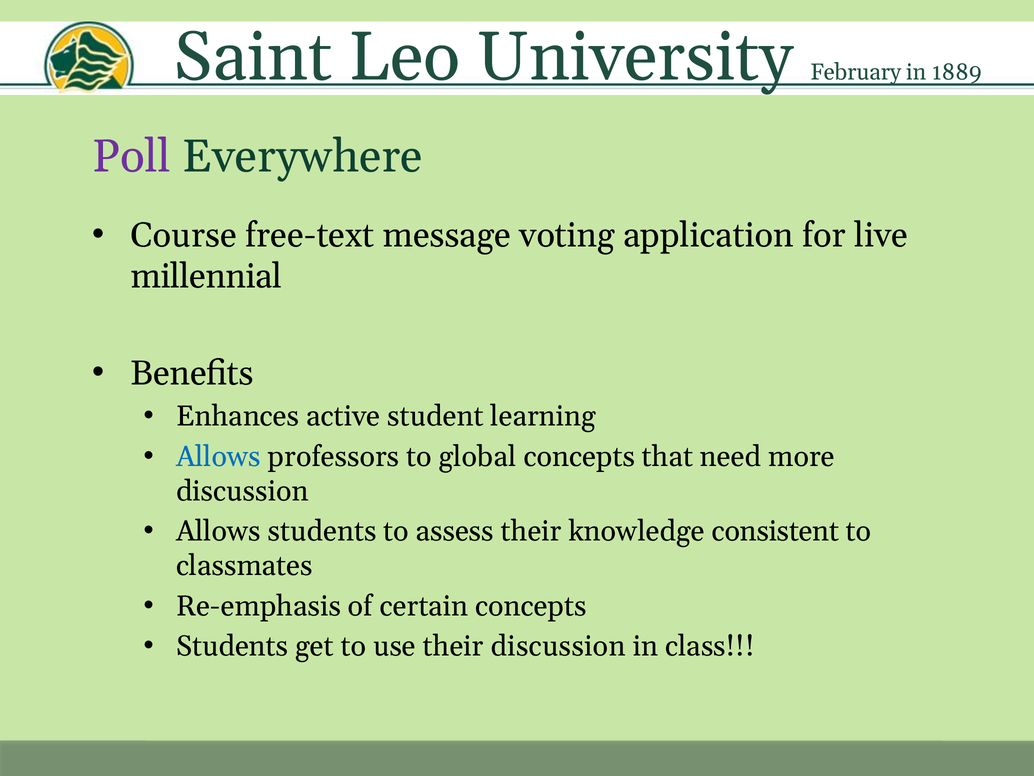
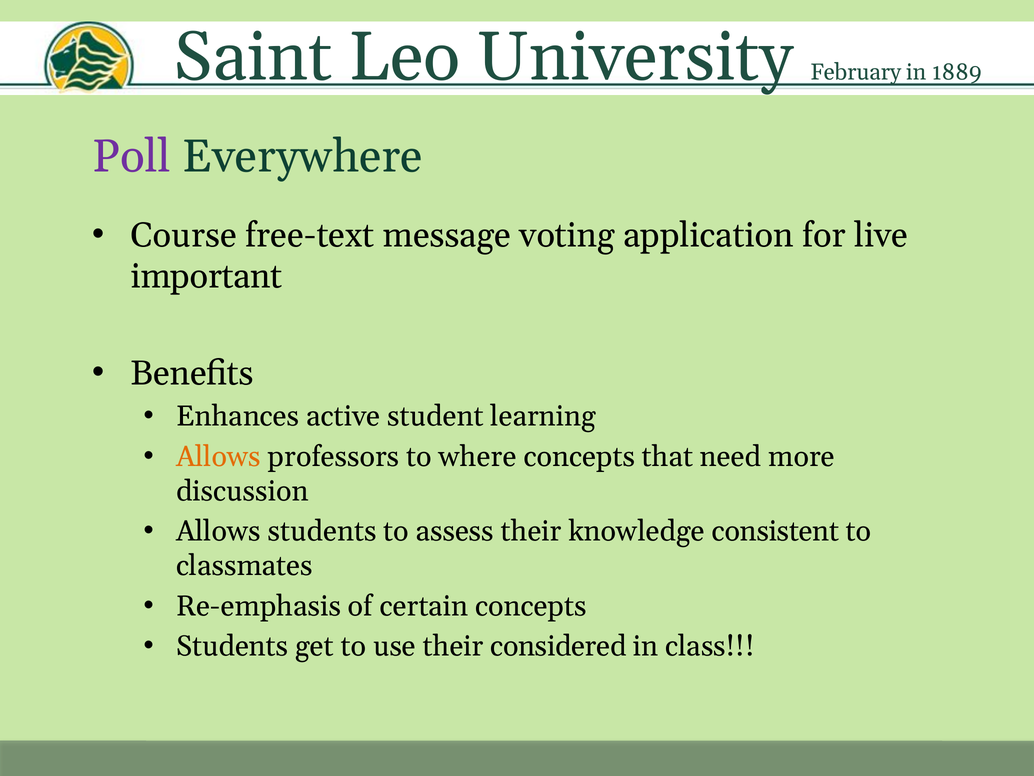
millennial: millennial -> important
Allows at (218, 456) colour: blue -> orange
global: global -> where
their discussion: discussion -> considered
